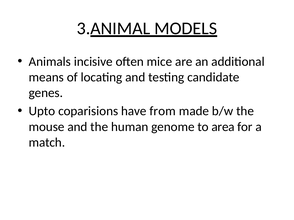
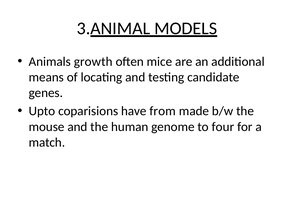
incisive: incisive -> growth
area: area -> four
